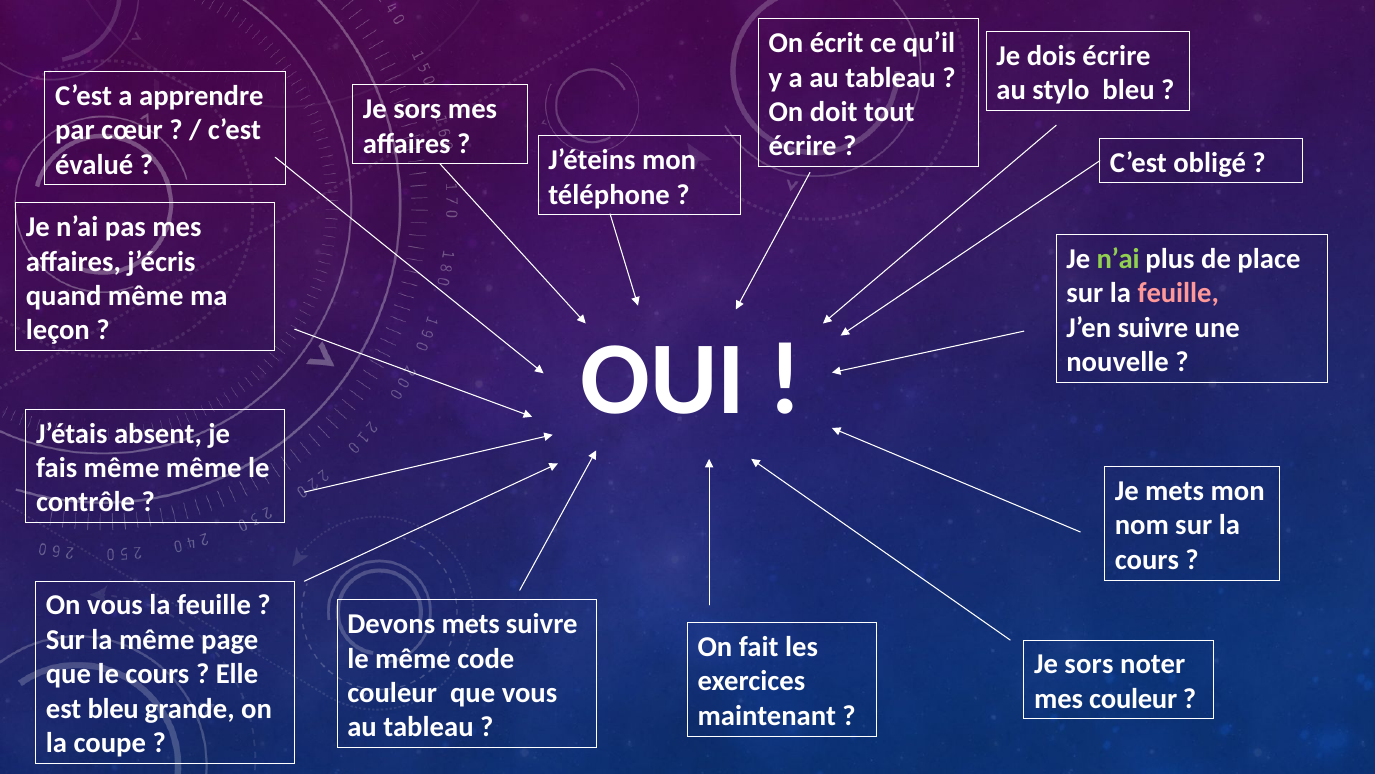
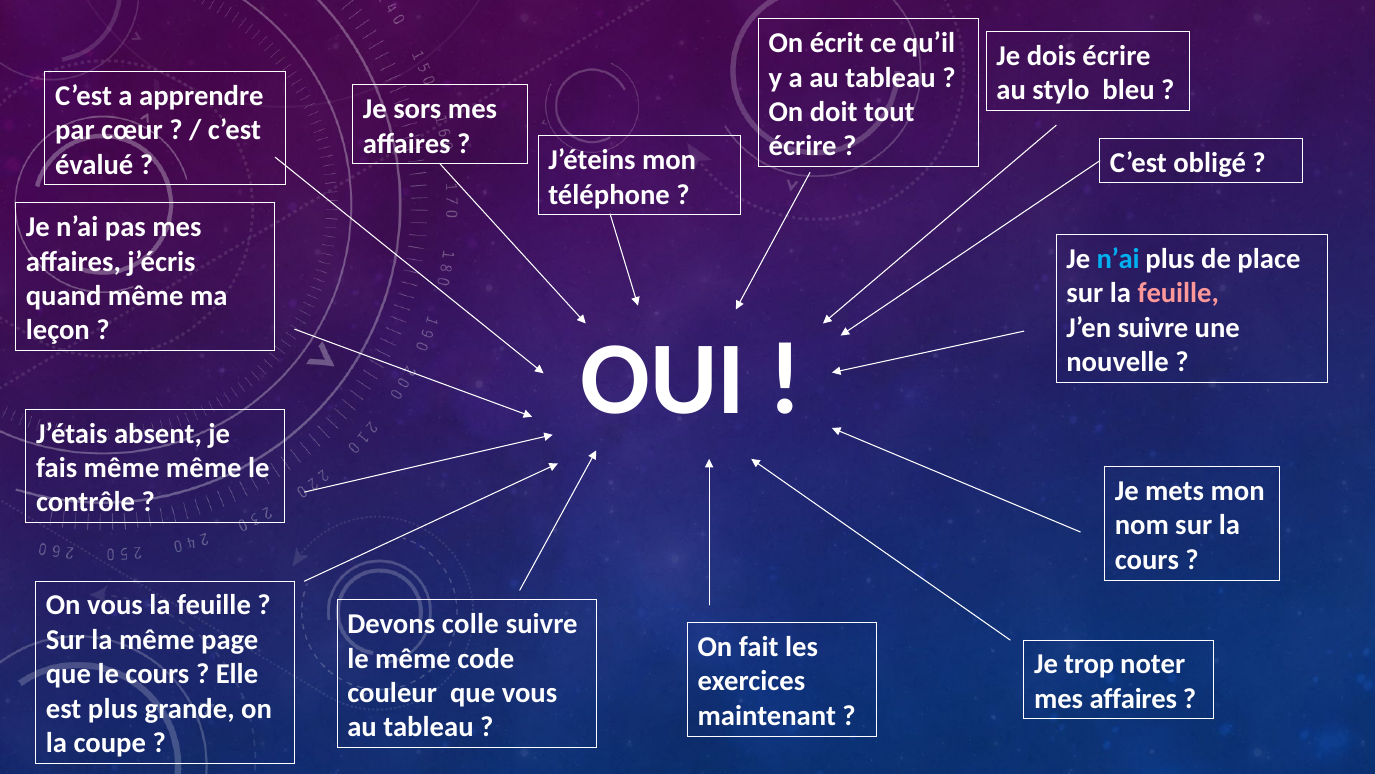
n’ai at (1118, 259) colour: light green -> light blue
Devons mets: mets -> colle
sors at (1089, 664): sors -> trop
couleur at (1133, 698): couleur -> affaires
est bleu: bleu -> plus
